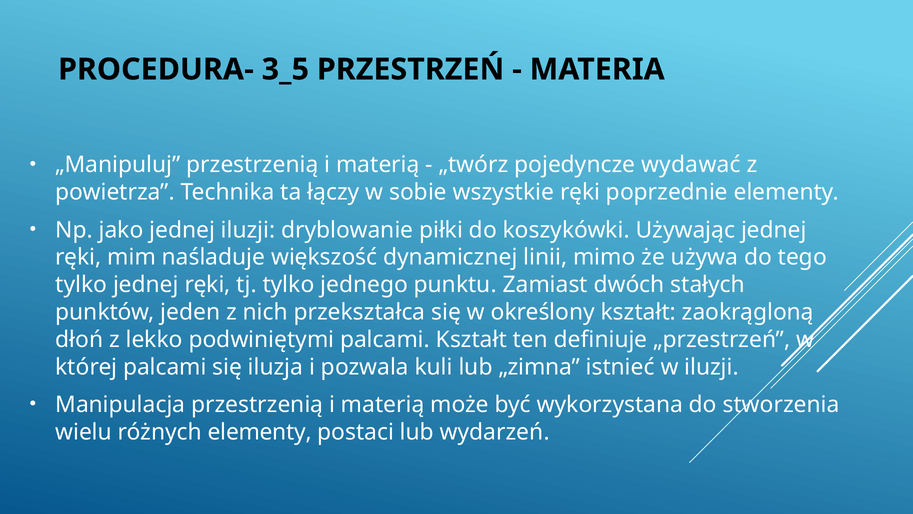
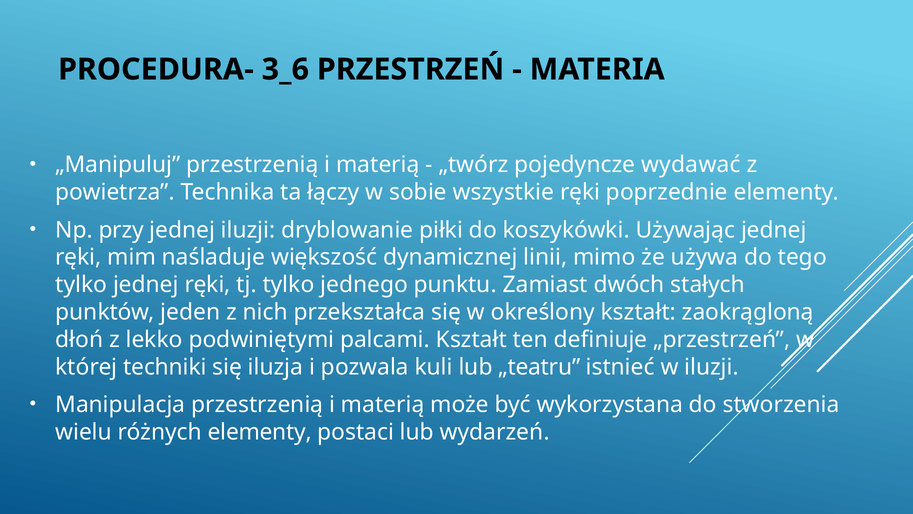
3_5: 3_5 -> 3_6
jako: jako -> przy
której palcami: palcami -> techniki
„zimna: „zimna -> „teatru
